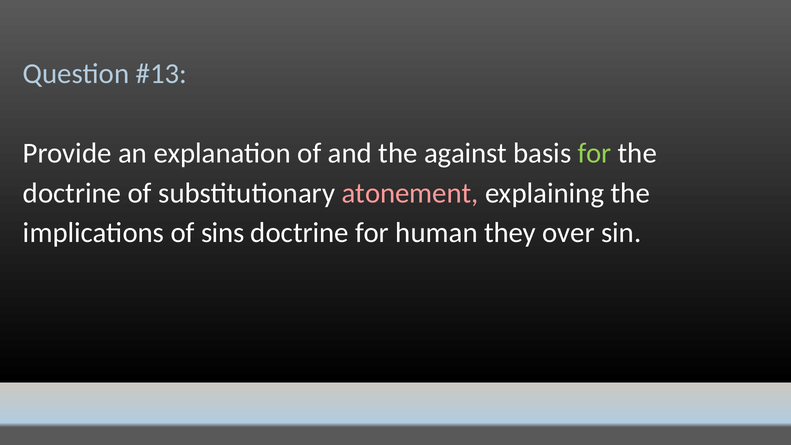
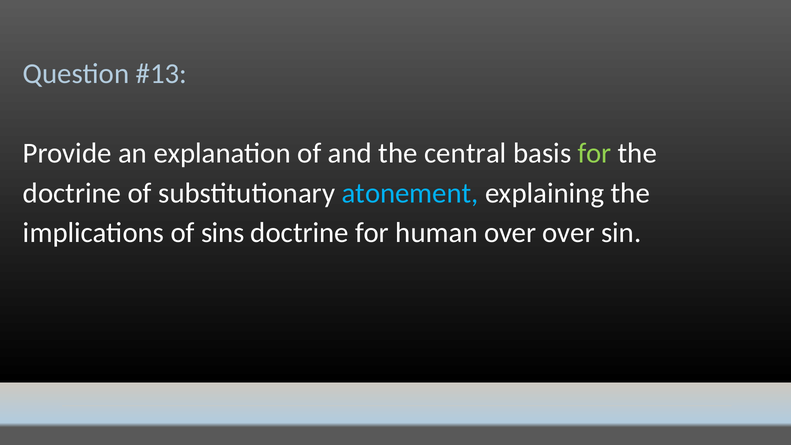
against: against -> central
atonement colour: pink -> light blue
human they: they -> over
